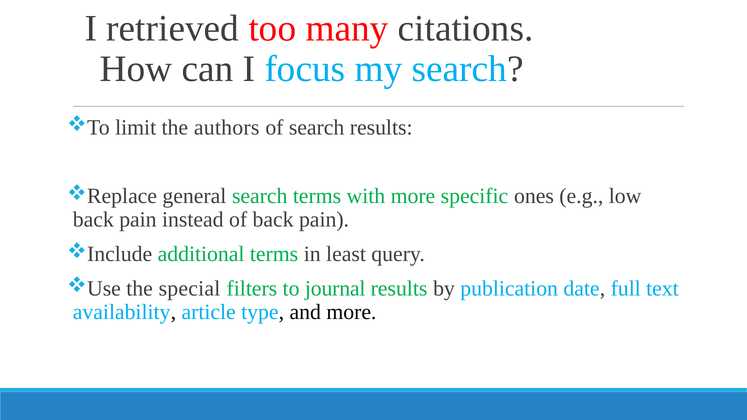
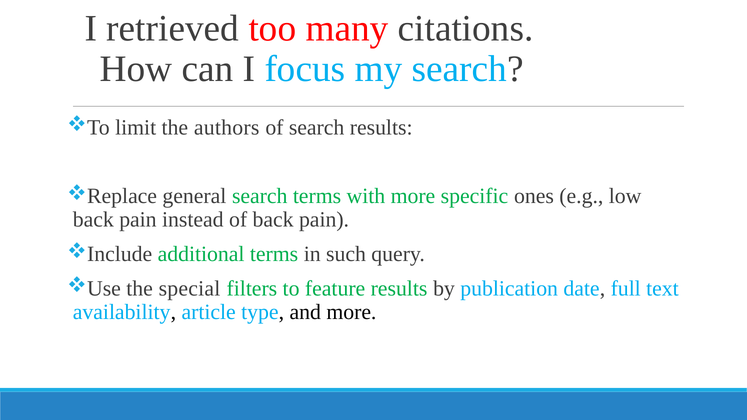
least: least -> such
journal: journal -> feature
